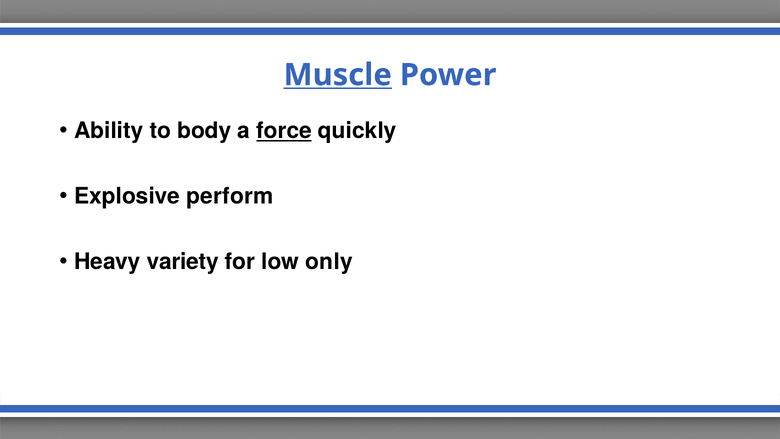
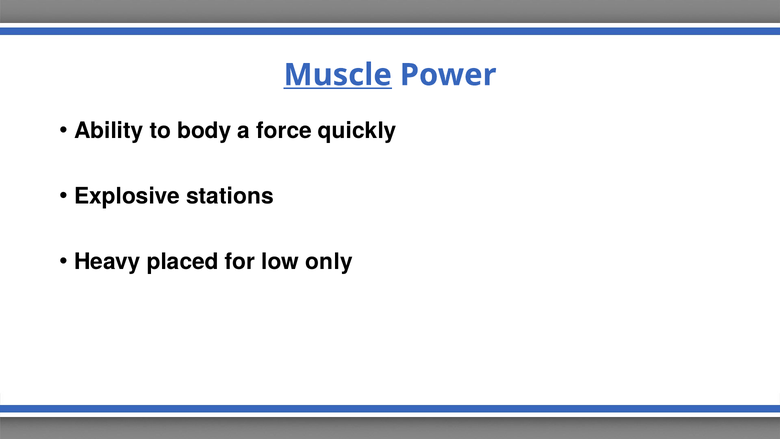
force underline: present -> none
perform: perform -> stations
variety: variety -> placed
